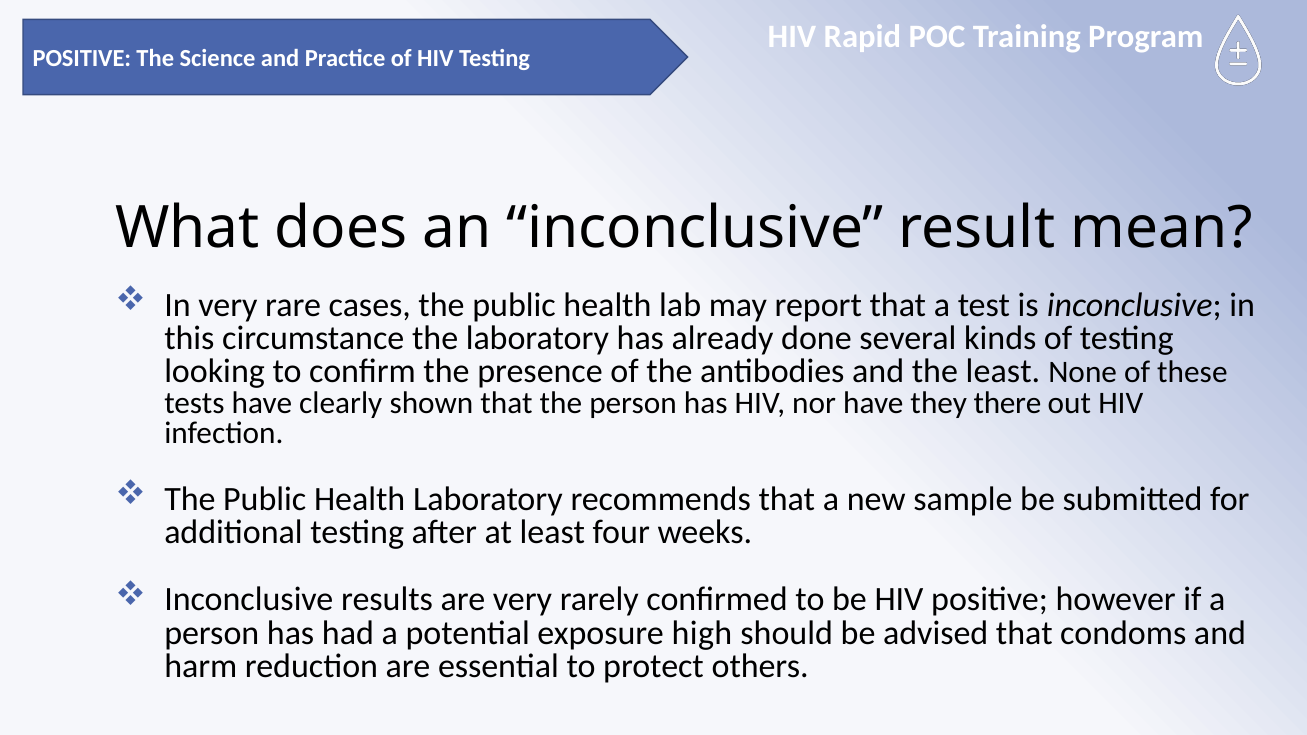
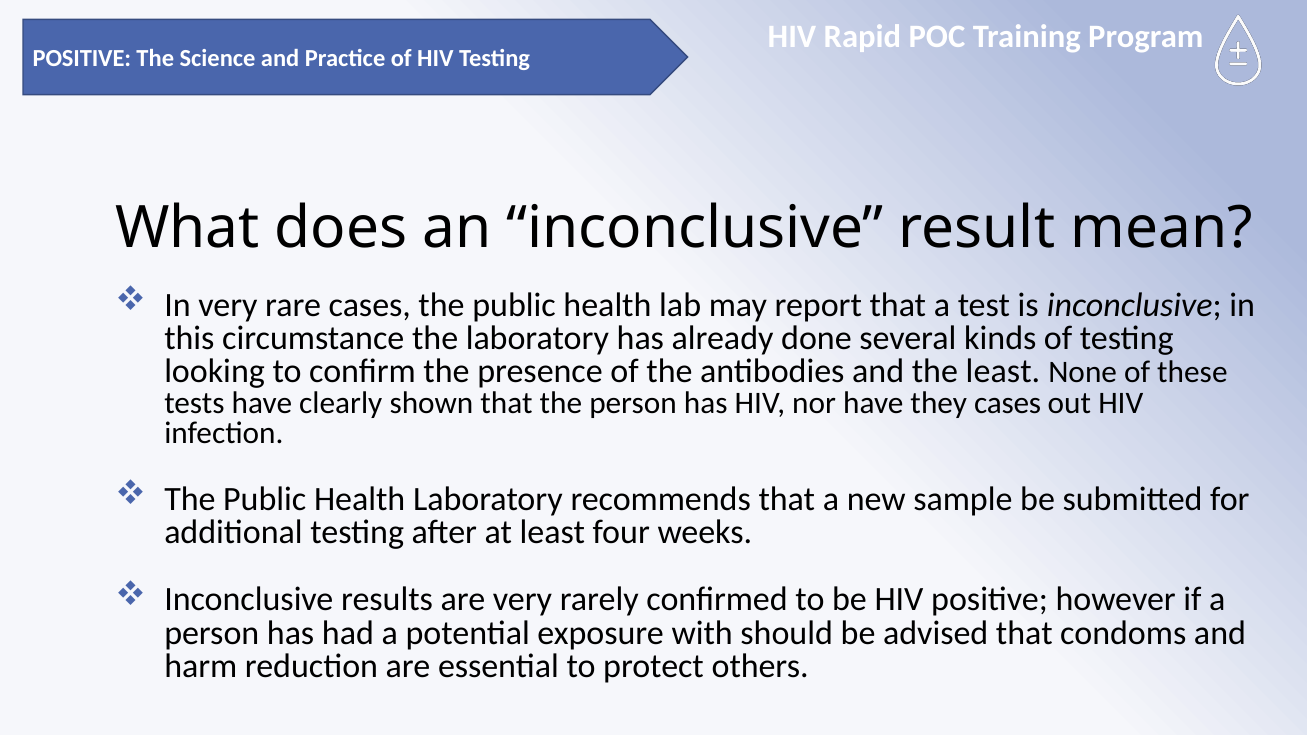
they there: there -> cases
high: high -> with
